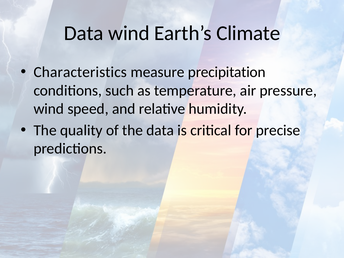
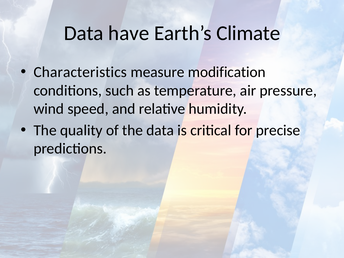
Data wind: wind -> have
precipitation: precipitation -> modification
